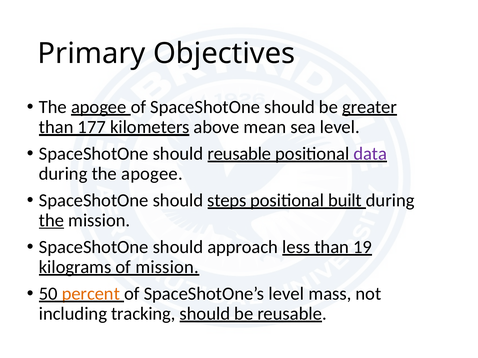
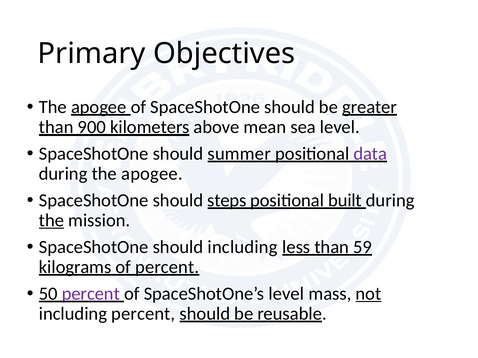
177: 177 -> 900
should reusable: reusable -> summer
should approach: approach -> including
19: 19 -> 59
of mission: mission -> percent
percent at (91, 294) colour: orange -> purple
not underline: none -> present
including tracking: tracking -> percent
